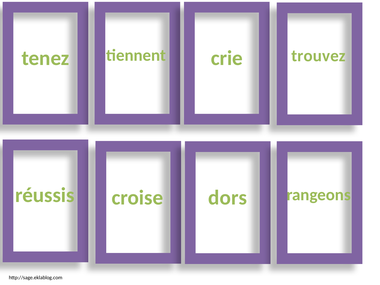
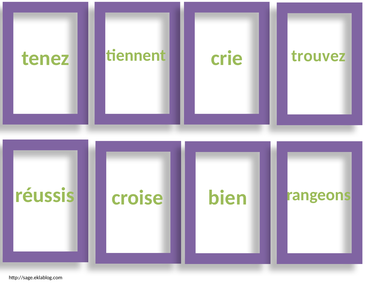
dors: dors -> bien
